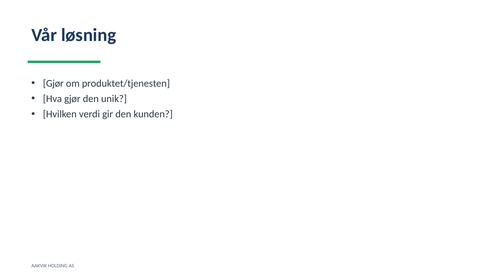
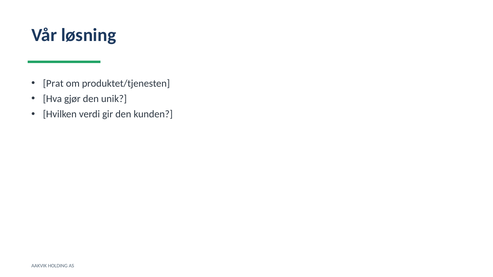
Gjør at (53, 83): Gjør -> Prat
